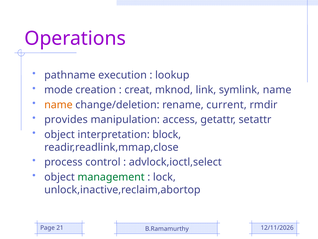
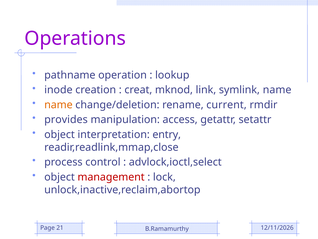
execution: execution -> operation
mode: mode -> inode
block: block -> entry
management colour: green -> red
